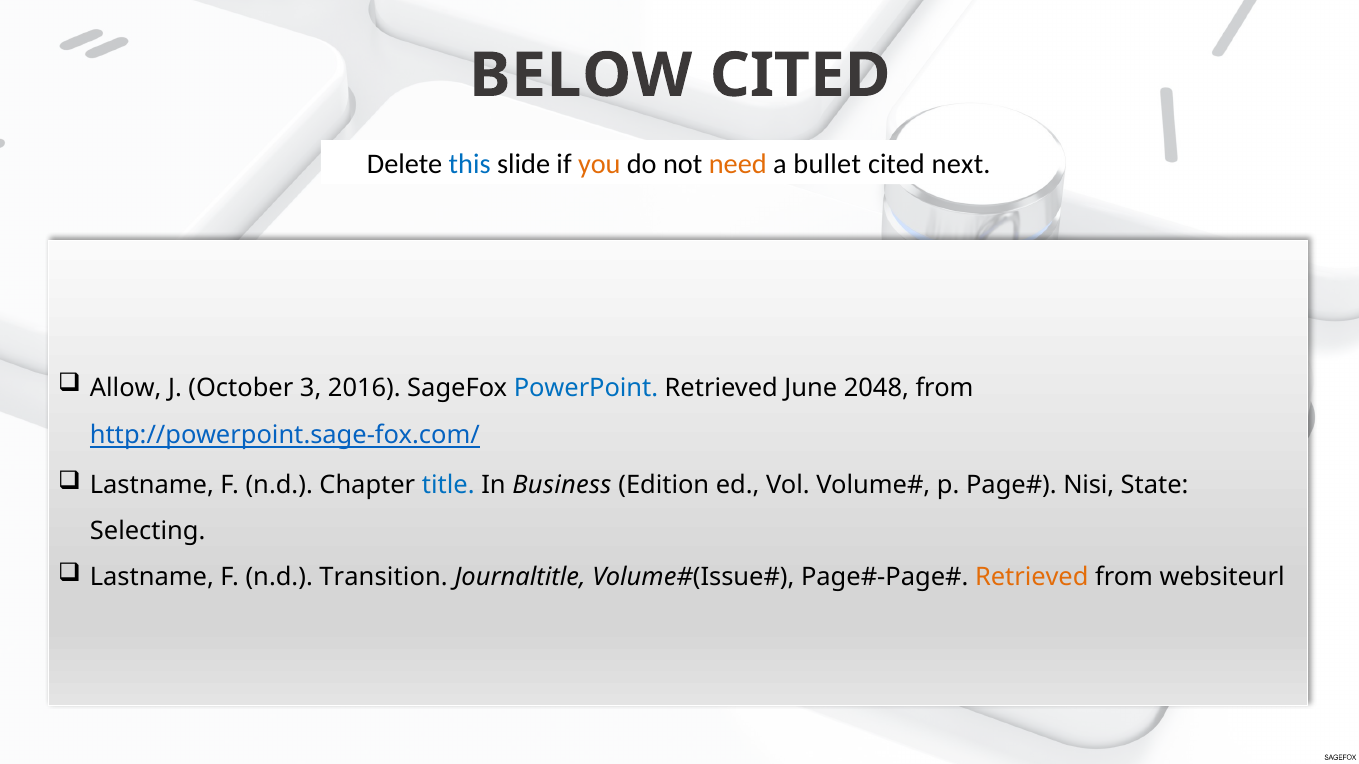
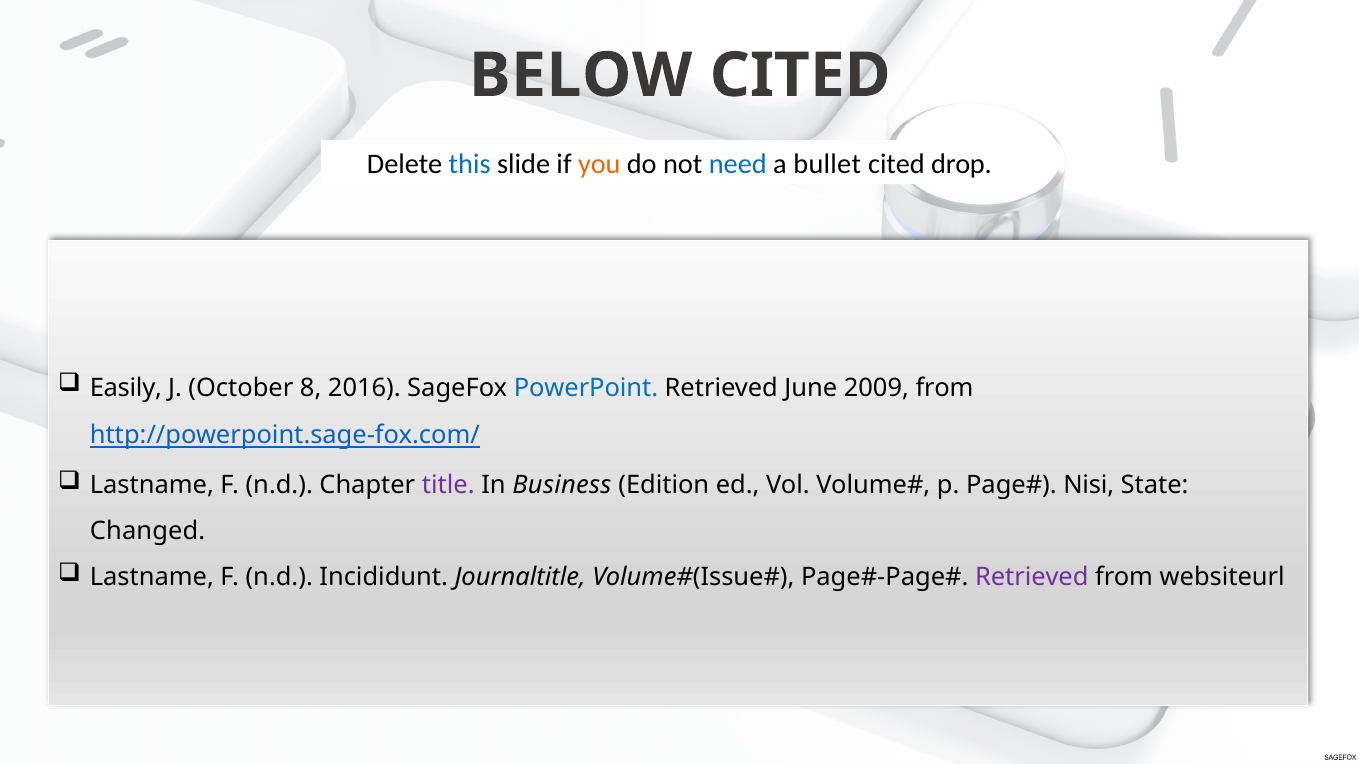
need colour: orange -> blue
next: next -> drop
Allow: Allow -> Easily
3: 3 -> 8
2048: 2048 -> 2009
title colour: blue -> purple
Selecting: Selecting -> Changed
Transition: Transition -> Incididunt
Retrieved at (1032, 577) colour: orange -> purple
